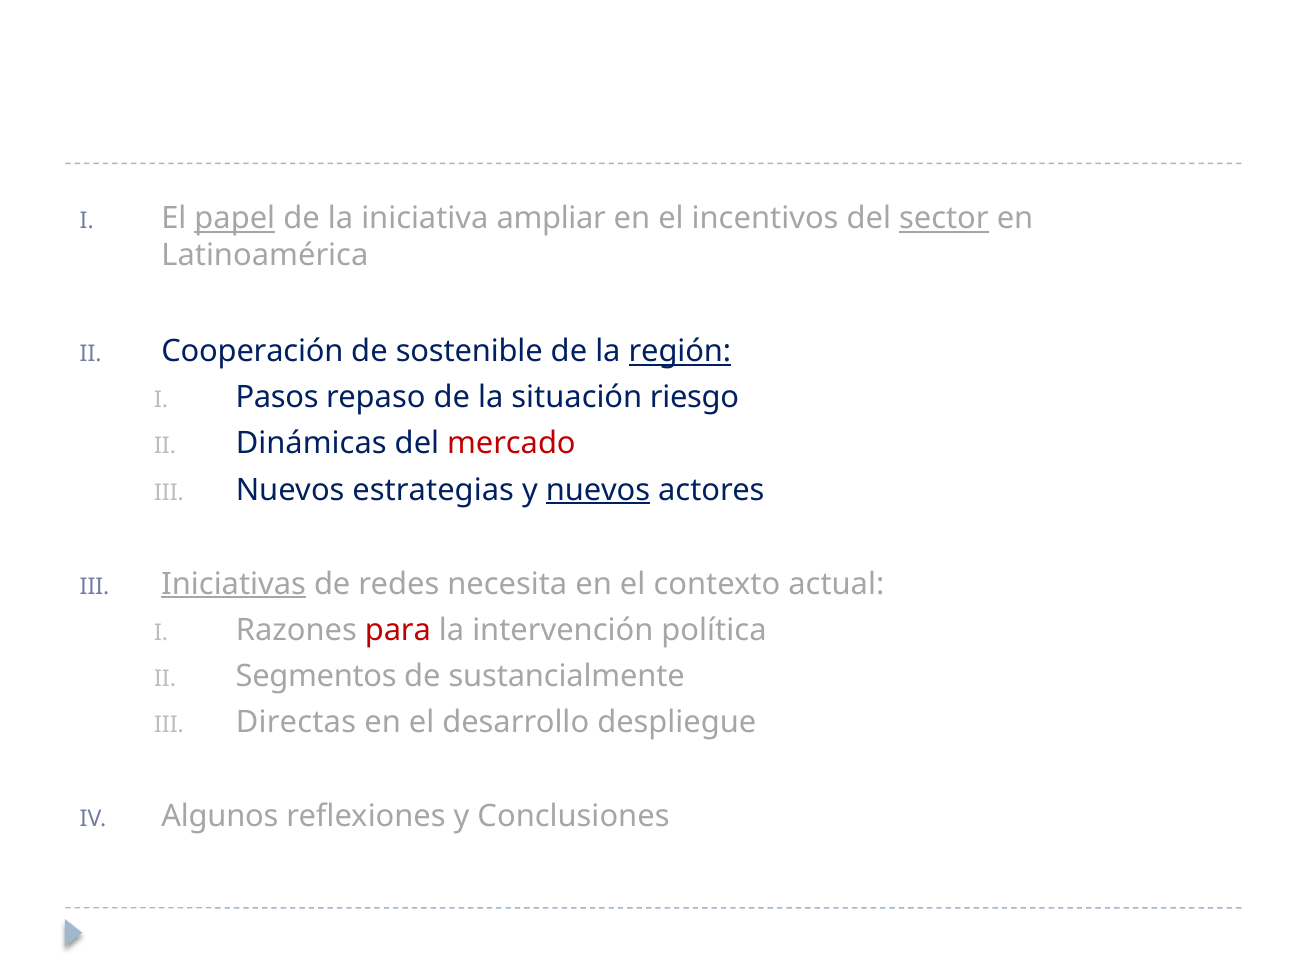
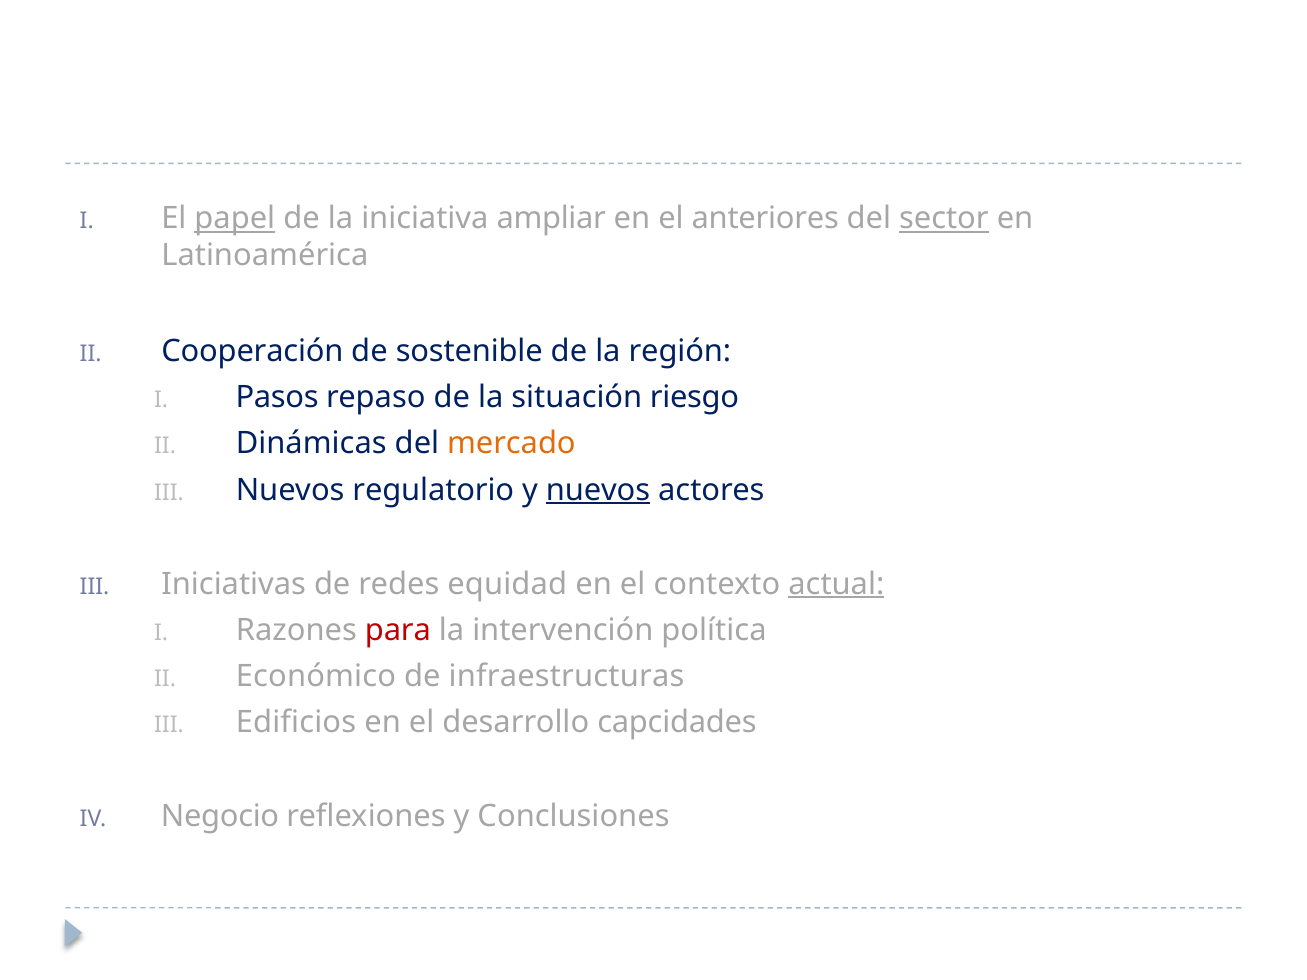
incentivos: incentivos -> anteriores
región underline: present -> none
mercado colour: red -> orange
estrategias: estrategias -> regulatorio
Iniciativas underline: present -> none
necesita: necesita -> equidad
actual underline: none -> present
Segmentos: Segmentos -> Económico
sustancialmente: sustancialmente -> infraestructuras
Directas: Directas -> Edificios
despliegue: despliegue -> capcidades
Algunos: Algunos -> Negocio
